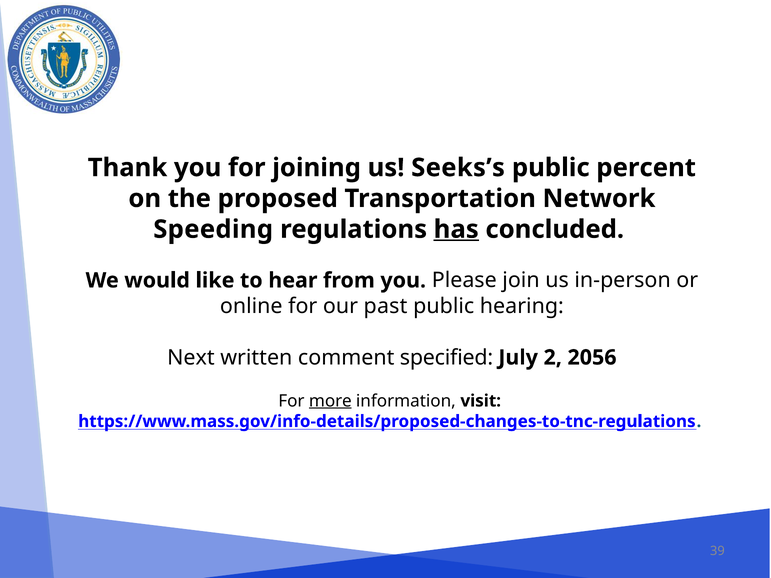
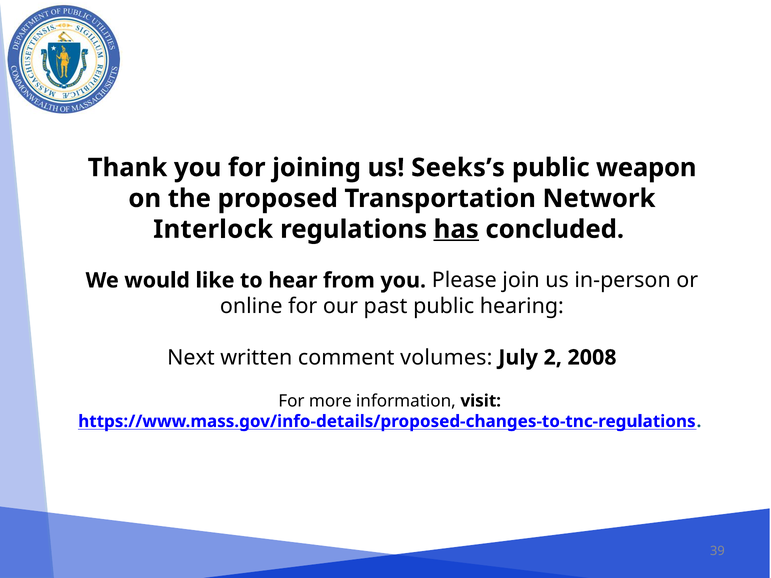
percent: percent -> weapon
Speeding: Speeding -> Interlock
specified: specified -> volumes
2056: 2056 -> 2008
more underline: present -> none
